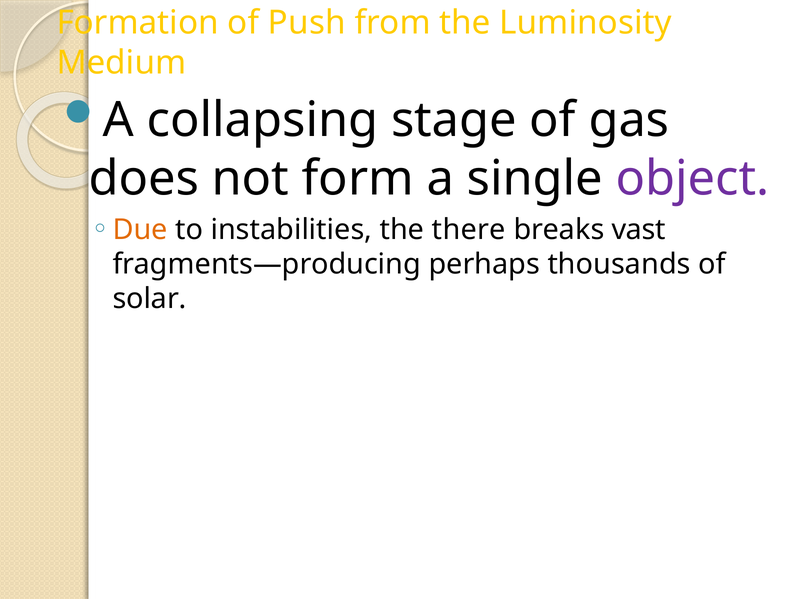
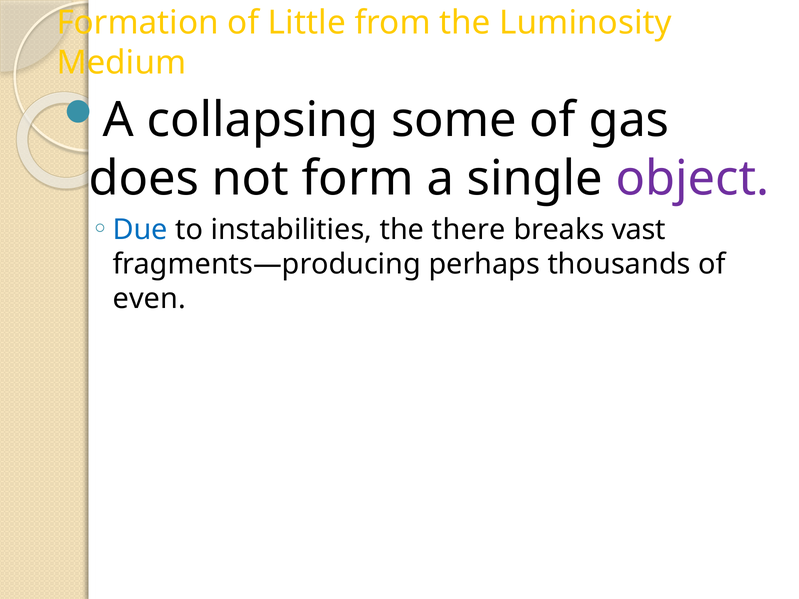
Push: Push -> Little
stage: stage -> some
Due colour: orange -> blue
solar: solar -> even
